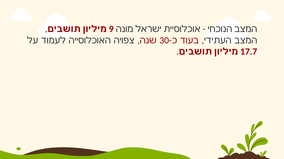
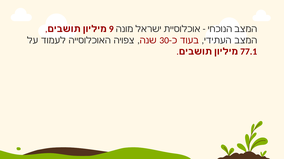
17.7: 17.7 -> 77.1
